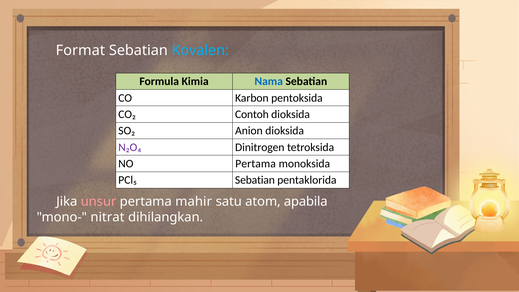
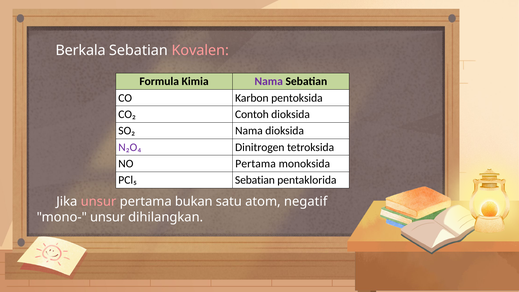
Format: Format -> Berkala
Kovalen colour: light blue -> pink
Nama at (269, 81) colour: blue -> purple
SO₂ Anion: Anion -> Nama
mahir: mahir -> bukan
apabila: apabila -> negatif
mono- nitrat: nitrat -> unsur
